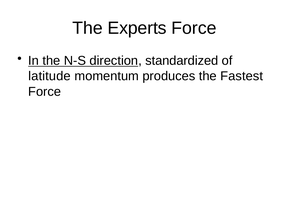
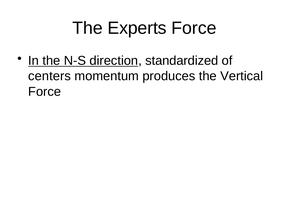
latitude: latitude -> centers
Fastest: Fastest -> Vertical
